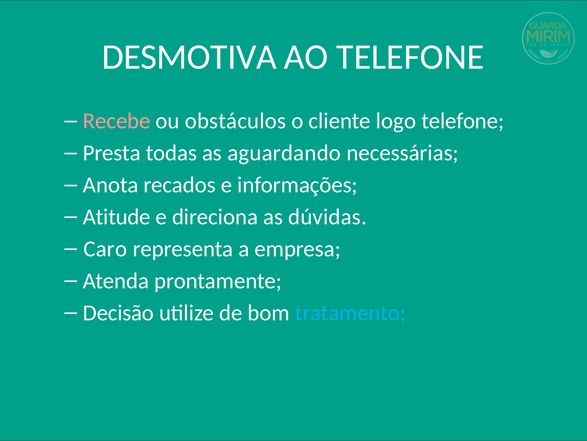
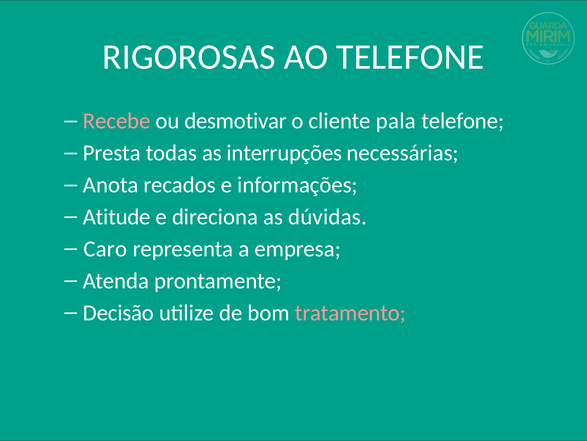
DESMOTIVA: DESMOTIVA -> RIGOROSAS
obstáculos: obstáculos -> desmotivar
logo: logo -> pala
aguardando: aguardando -> interrupções
tratamento colour: light blue -> pink
